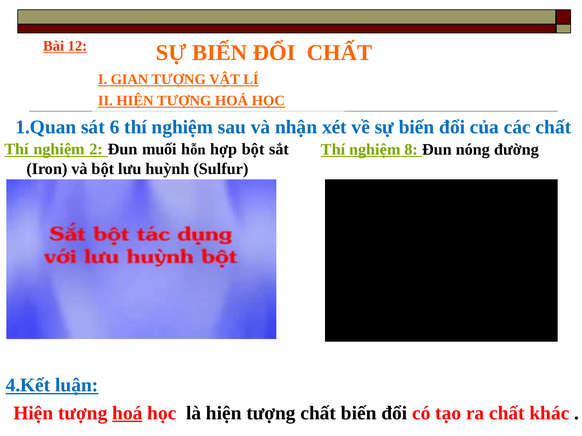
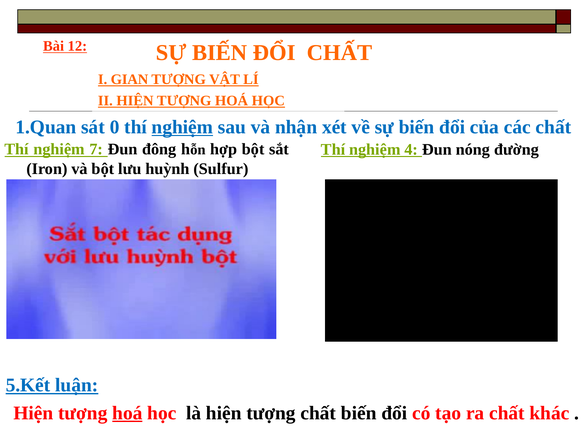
6: 6 -> 0
nghiệm at (182, 127) underline: none -> present
2: 2 -> 7
muối: muối -> đông
8: 8 -> 4
4.Kết: 4.Kết -> 5.Kết
